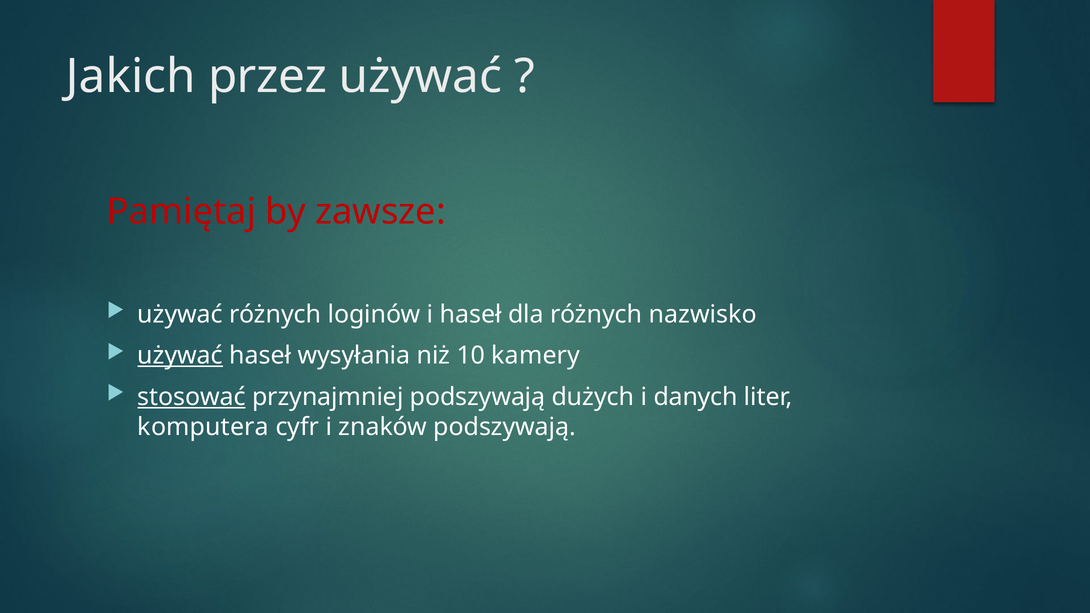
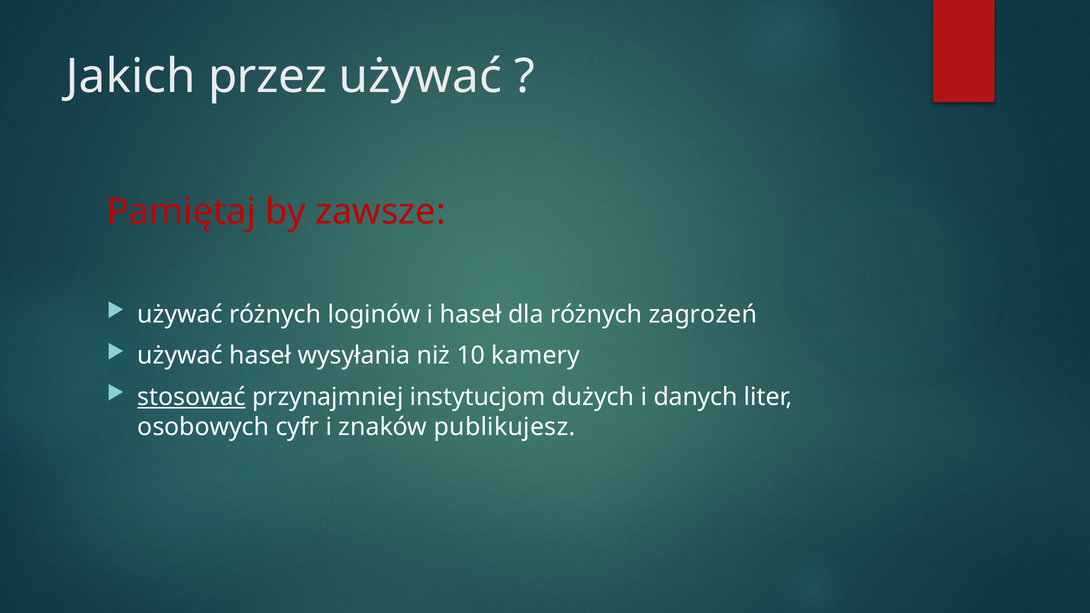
nazwisko: nazwisko -> zagrożeń
używać at (180, 356) underline: present -> none
przynajmniej podszywają: podszywają -> instytucjom
komputera: komputera -> osobowych
znaków podszywają: podszywają -> publikujesz
